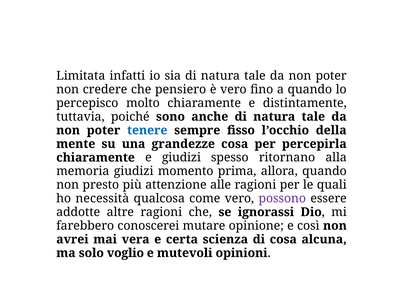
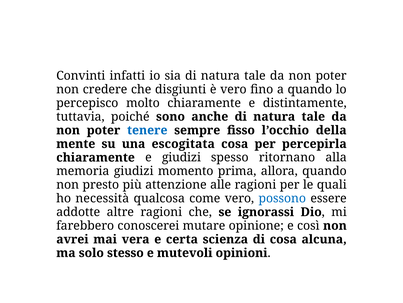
Limitata: Limitata -> Convinti
pensiero: pensiero -> disgiunti
grandezze: grandezze -> escogitata
possono colour: purple -> blue
voglio: voglio -> stesso
